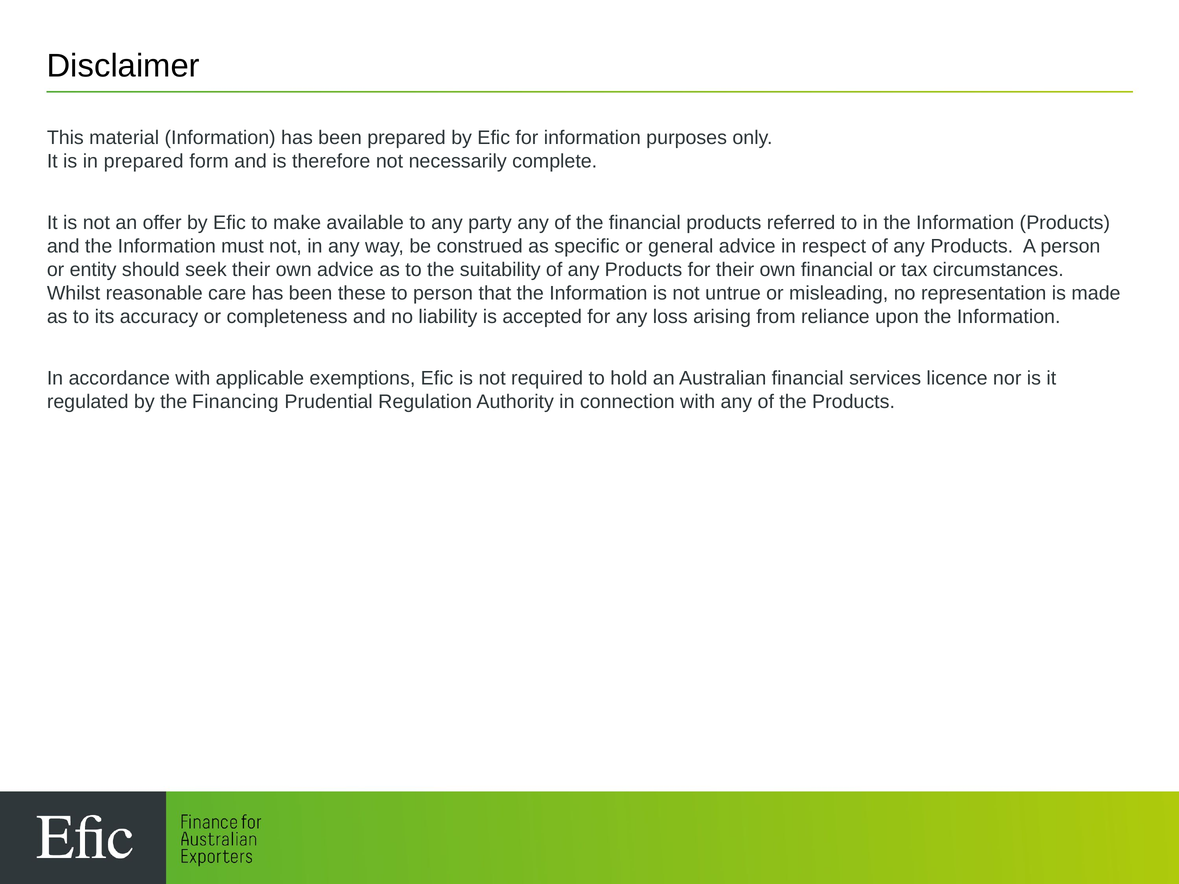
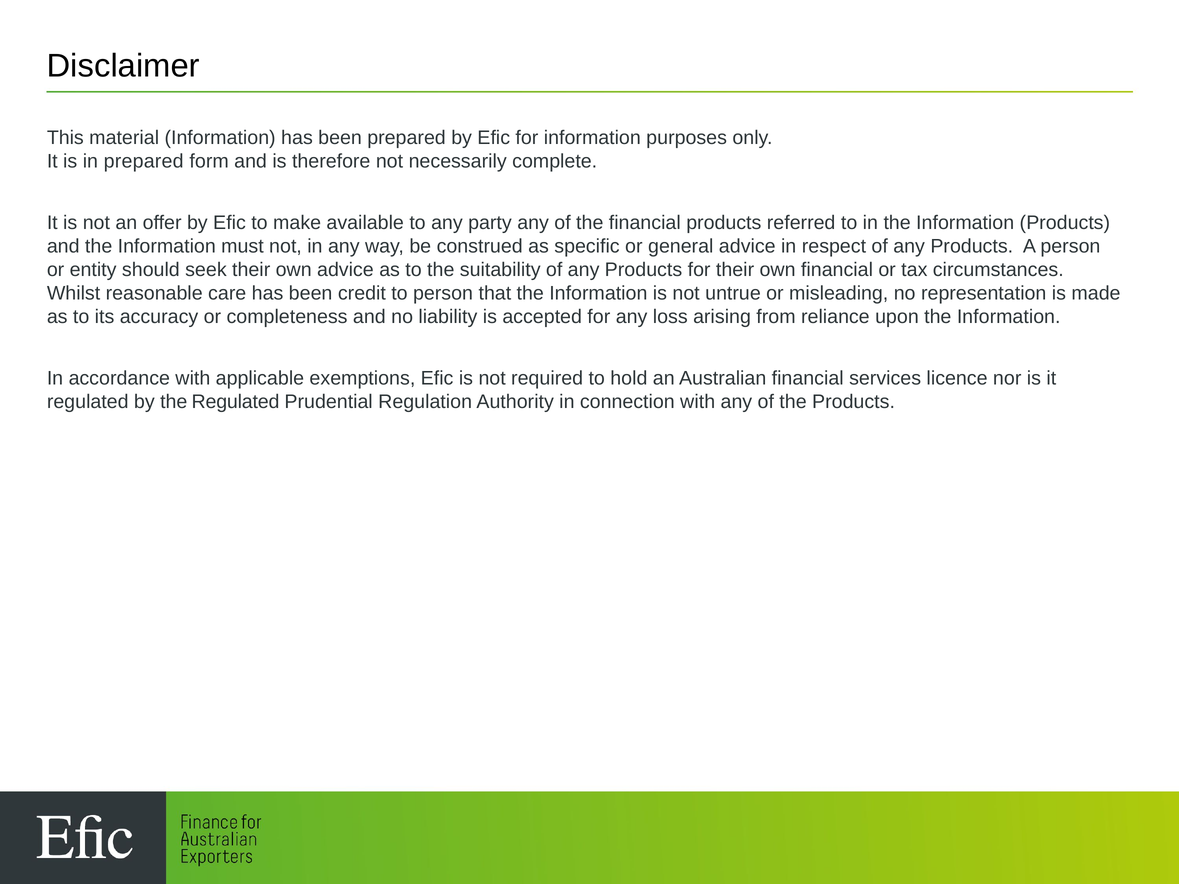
these: these -> credit
the Financing: Financing -> Regulated
